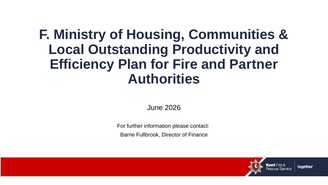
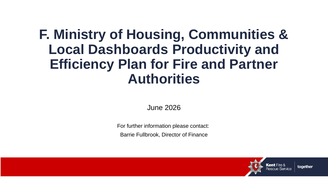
Outstanding: Outstanding -> Dashboards
